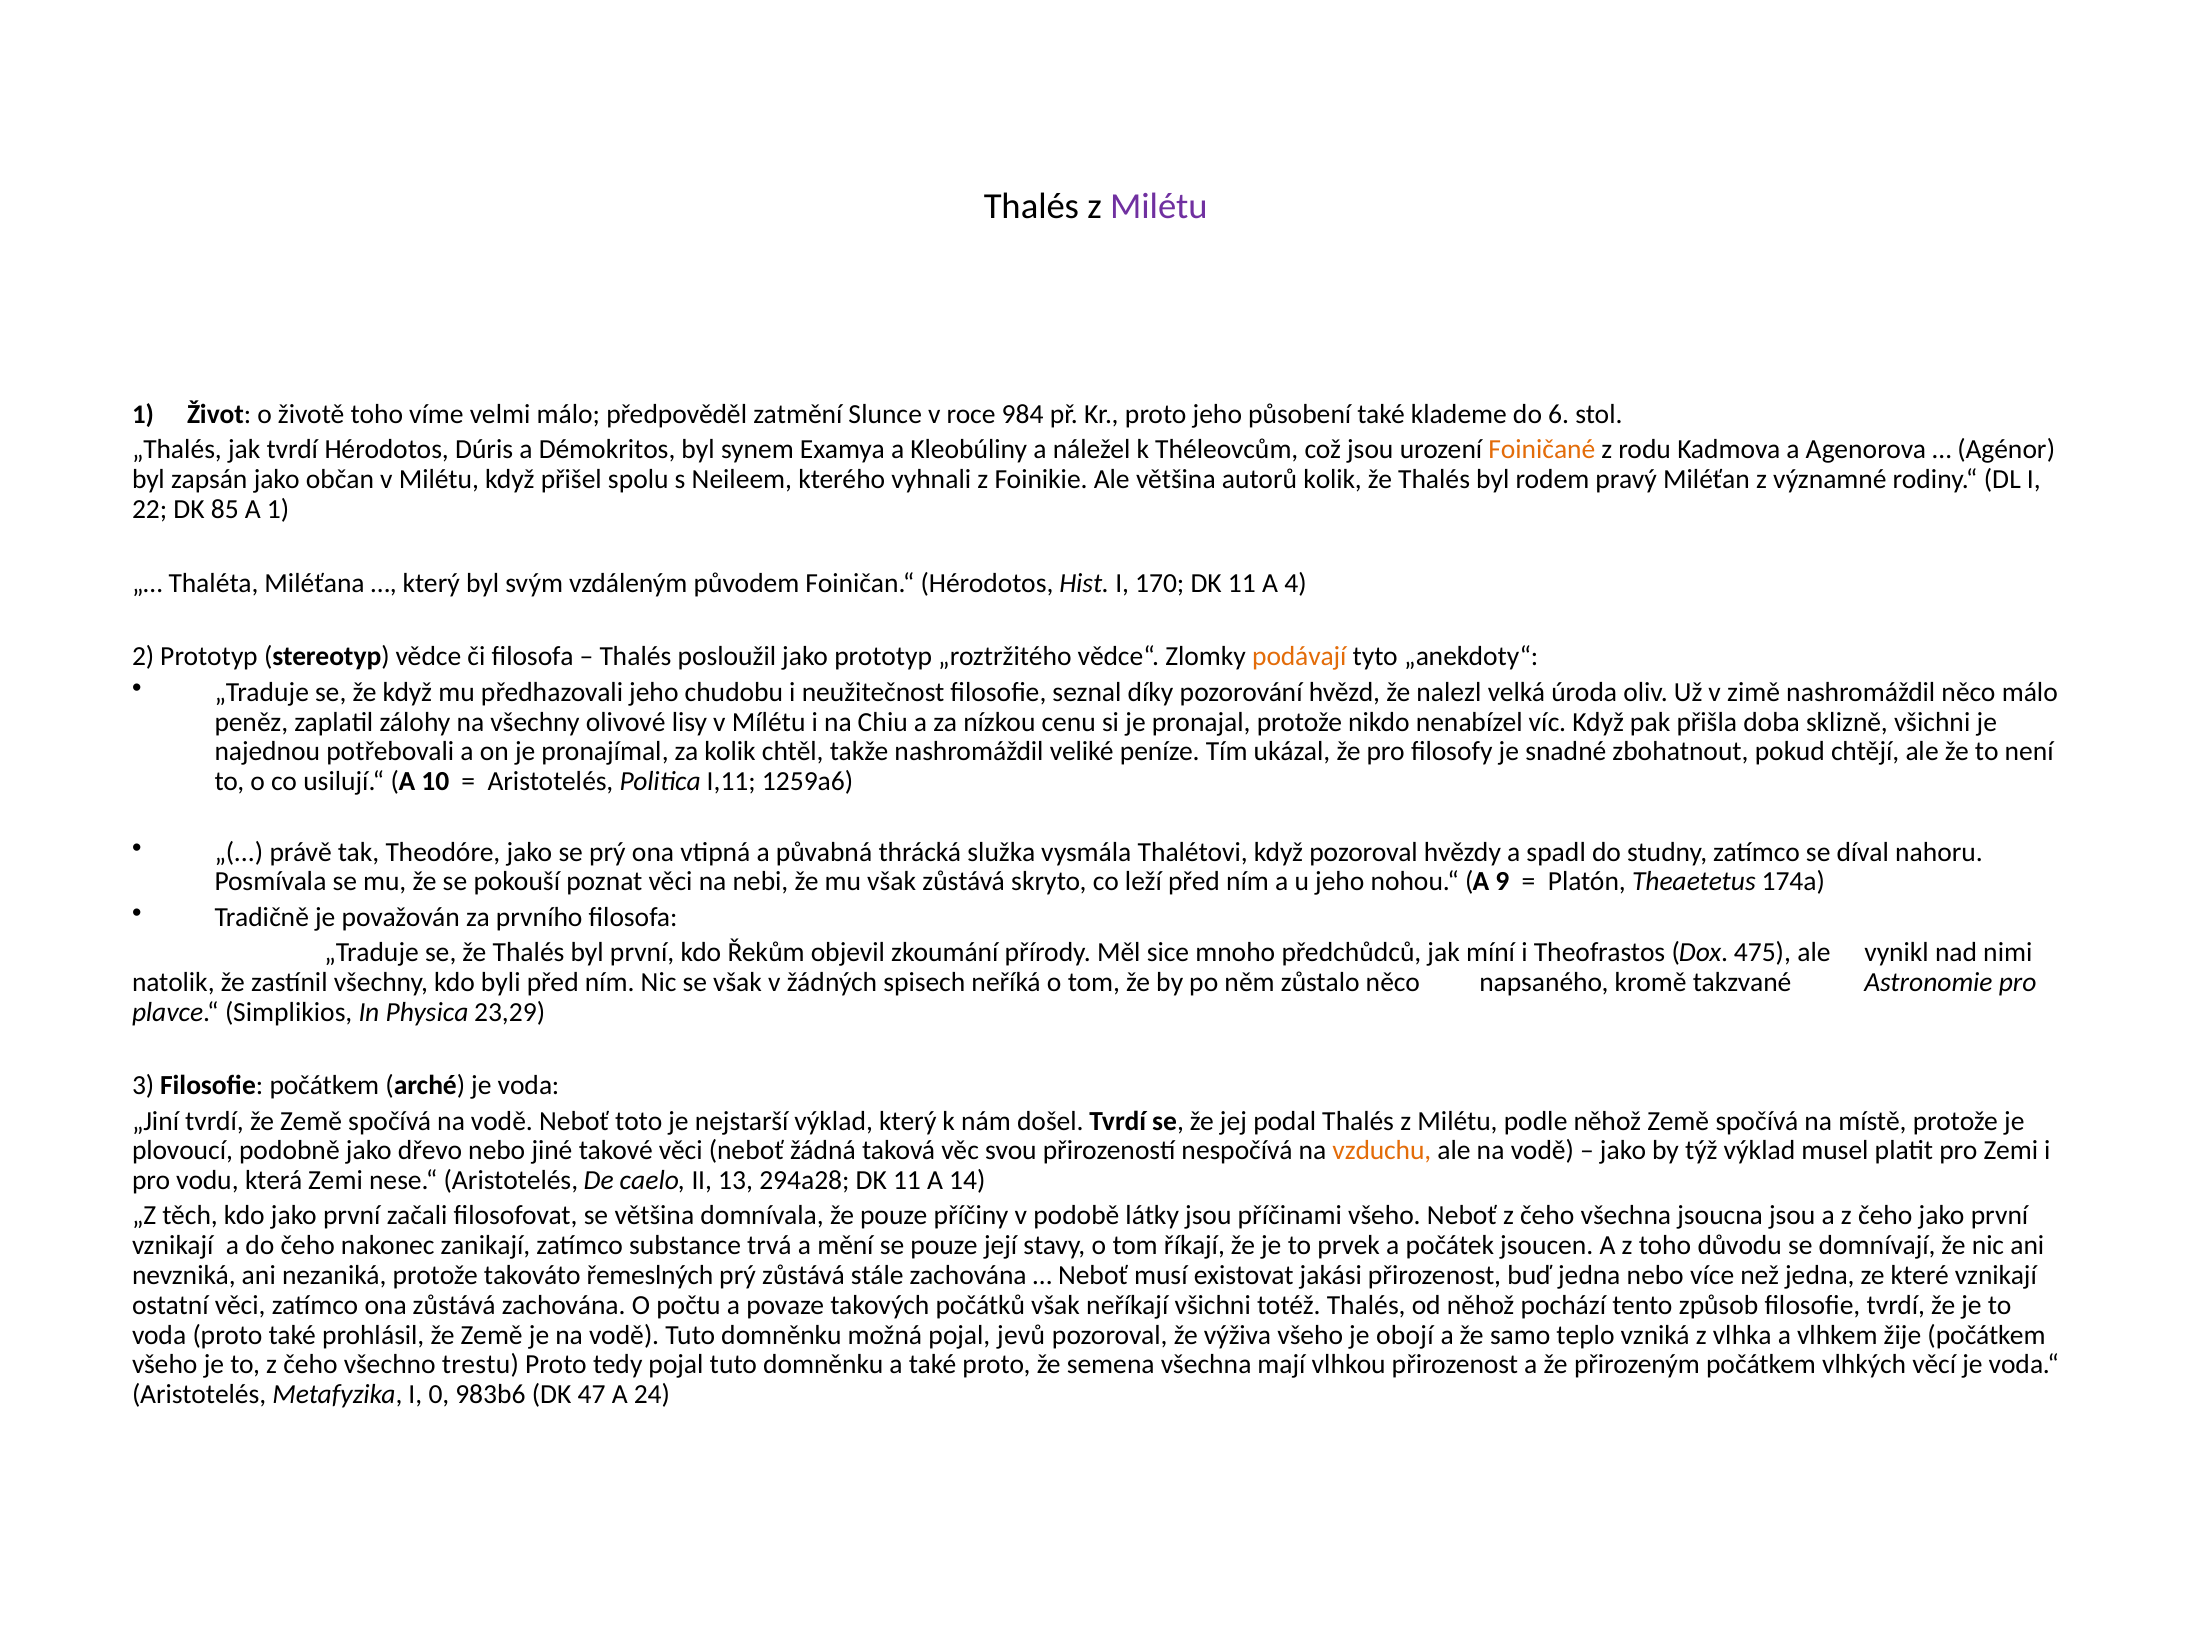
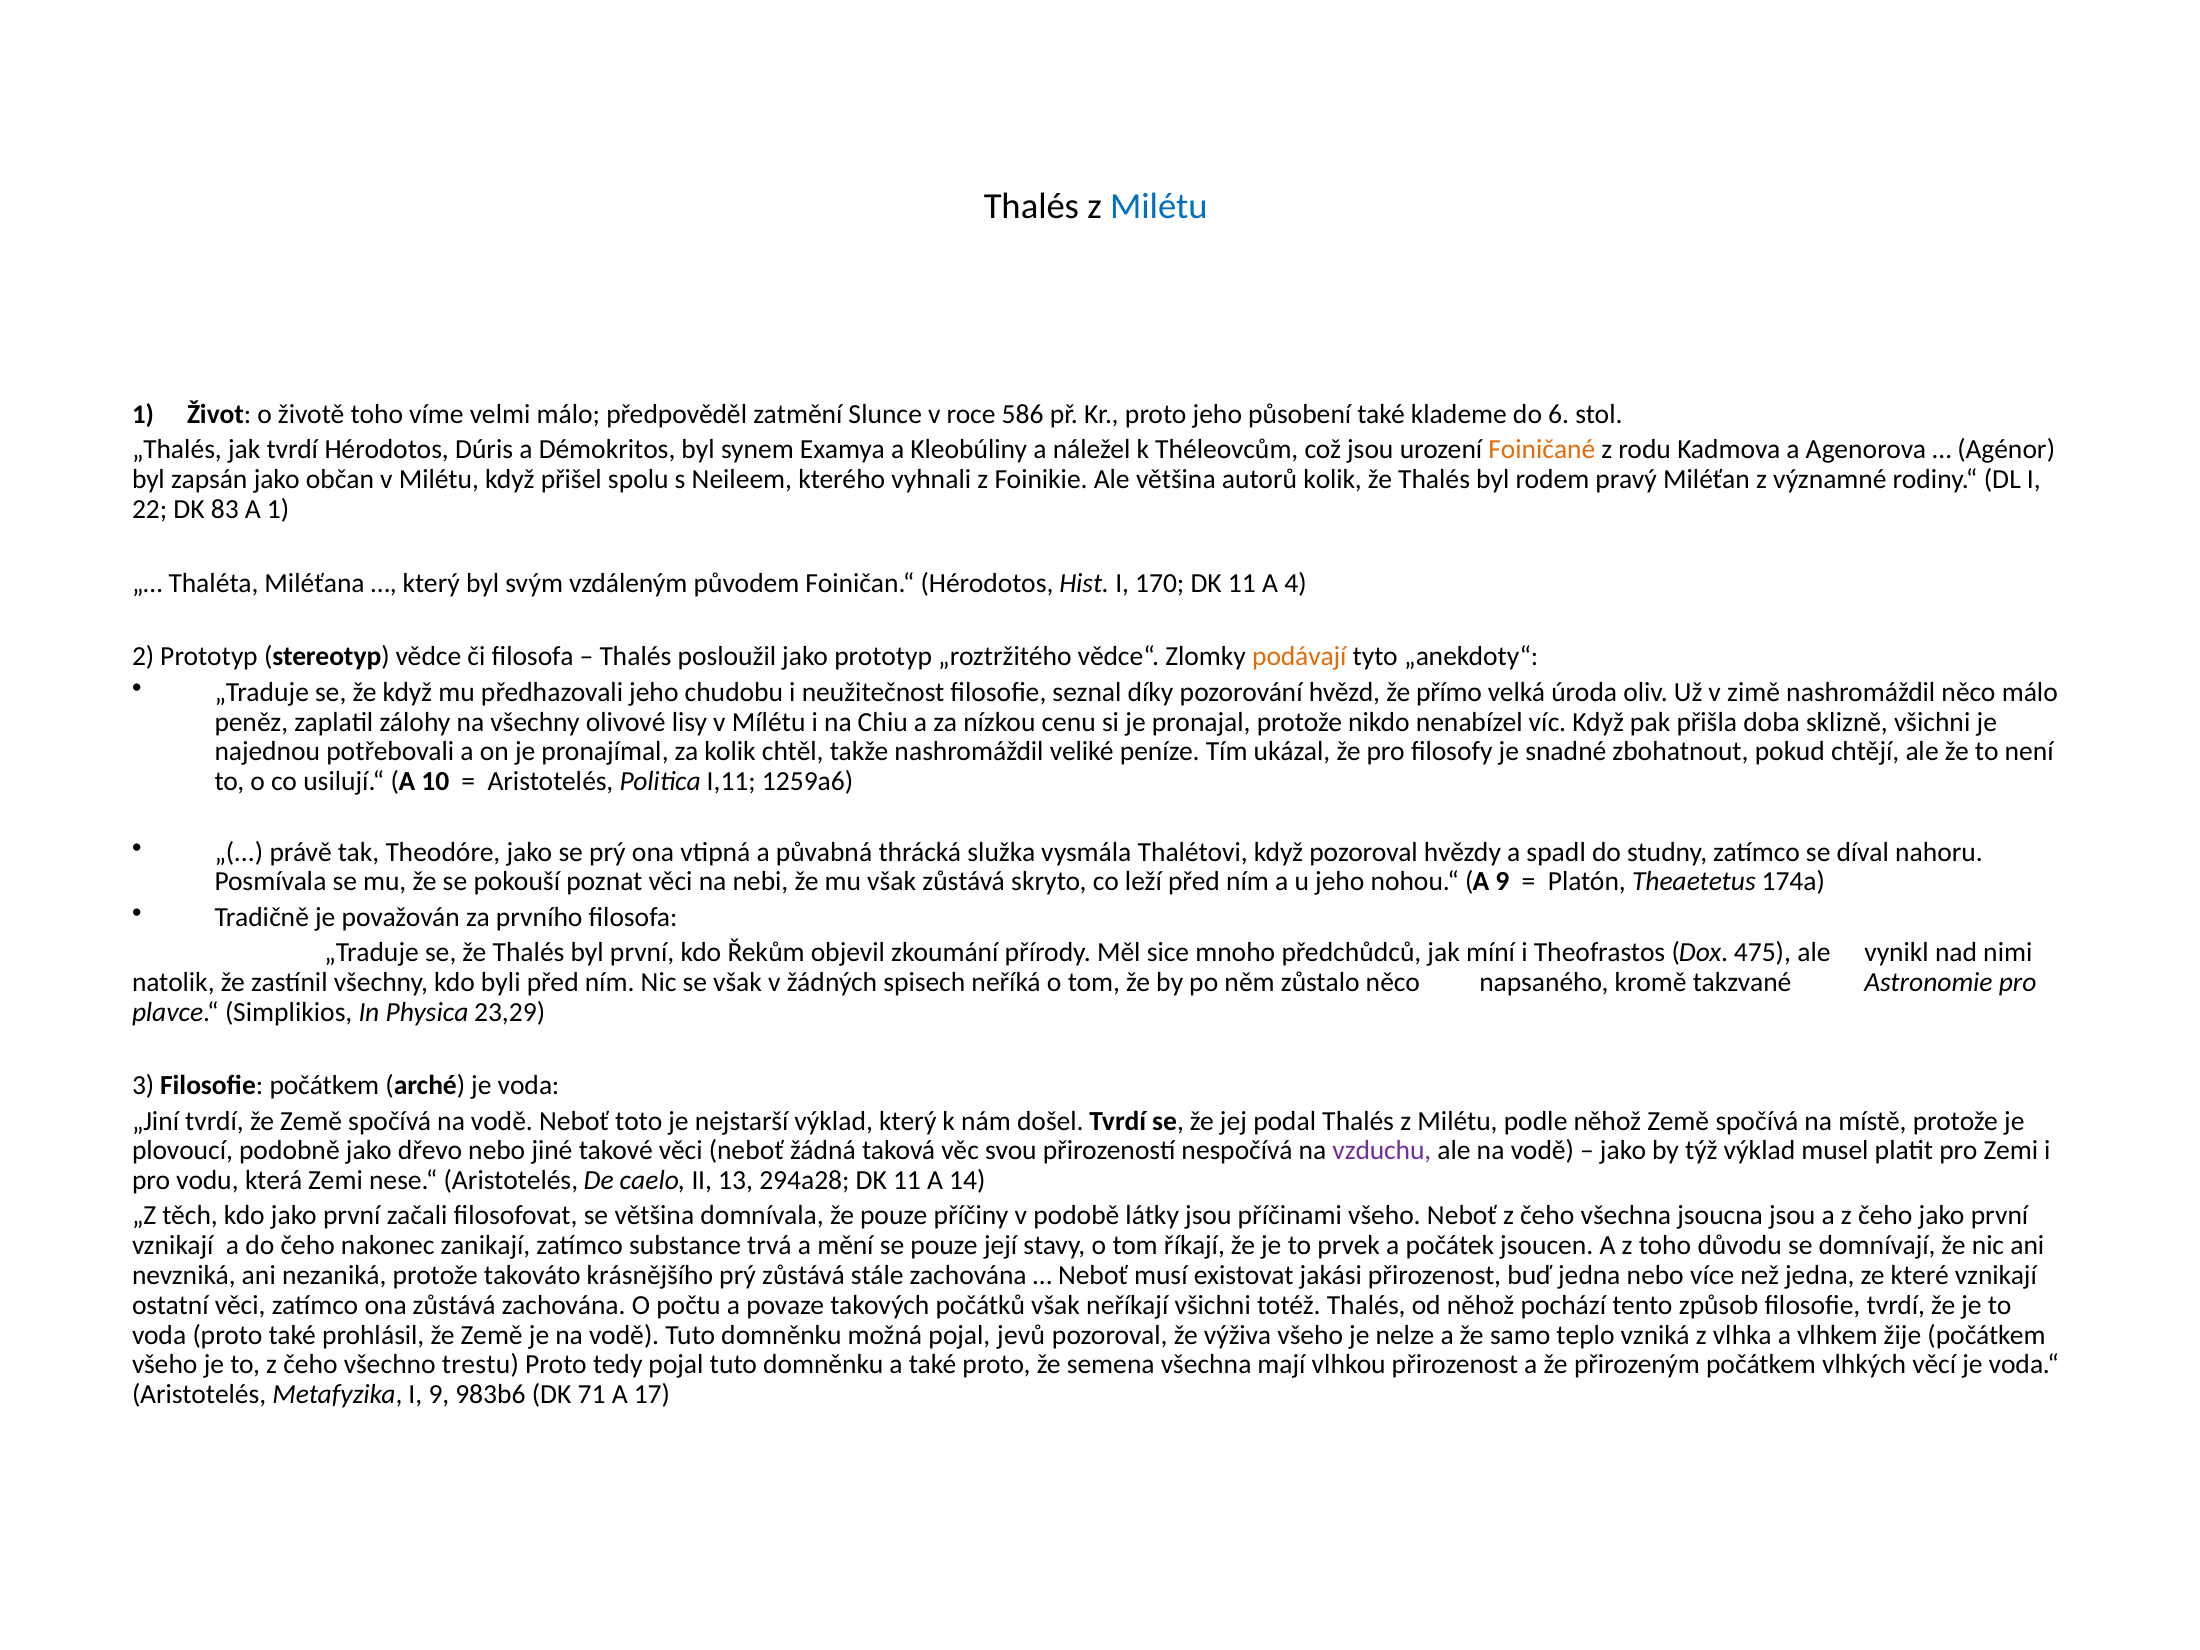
Milétu at (1159, 206) colour: purple -> blue
984: 984 -> 586
85: 85 -> 83
nalezl: nalezl -> přímo
vzduchu colour: orange -> purple
řemeslných: řemeslných -> krásnějšího
obojí: obojí -> nelze
I 0: 0 -> 9
47: 47 -> 71
24: 24 -> 17
